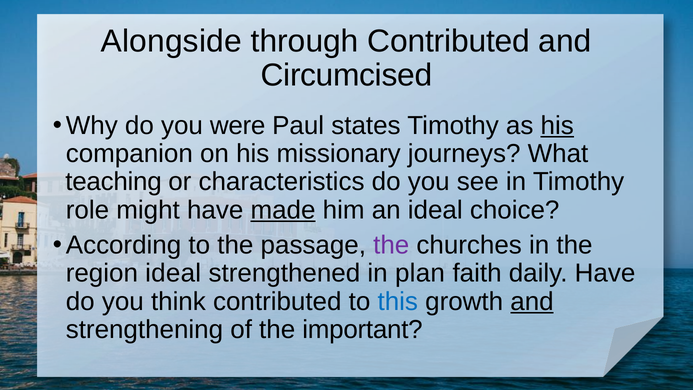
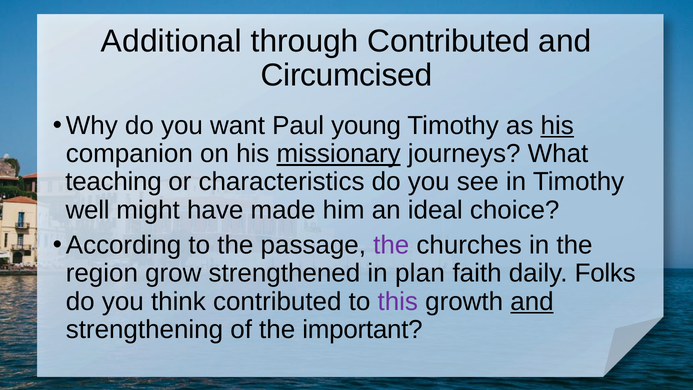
Alongside: Alongside -> Additional
were: were -> want
states: states -> young
missionary underline: none -> present
role: role -> well
made underline: present -> none
region ideal: ideal -> grow
daily Have: Have -> Folks
this colour: blue -> purple
